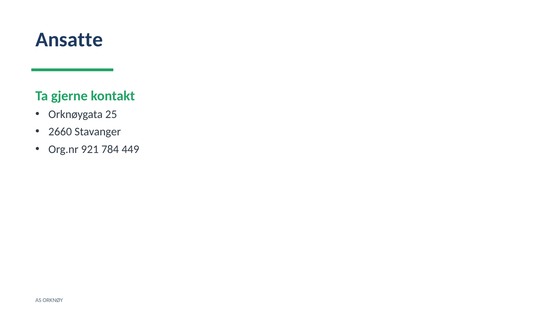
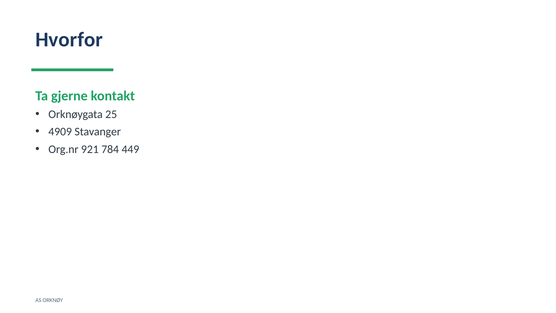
Ansatte: Ansatte -> Hvorfor
2660: 2660 -> 4909
